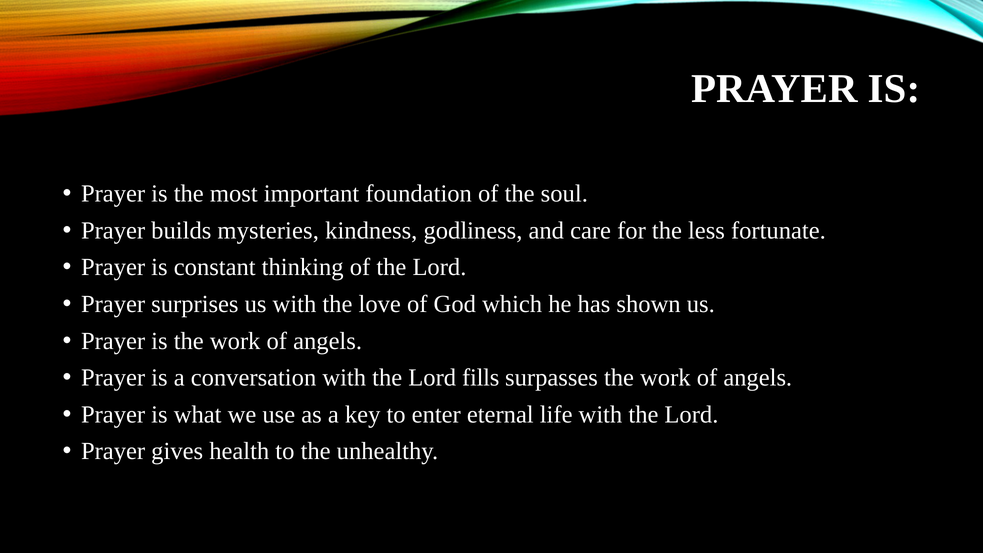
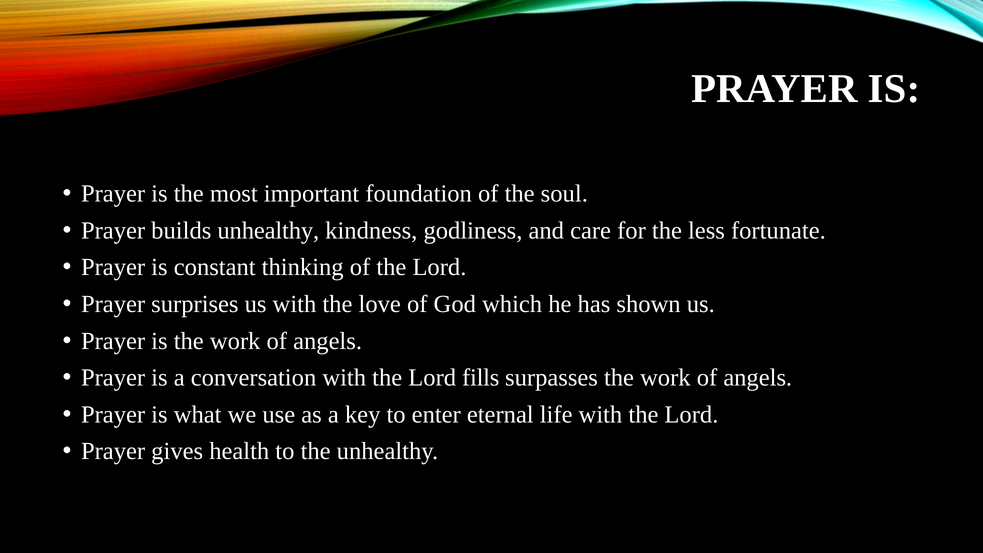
builds mysteries: mysteries -> unhealthy
